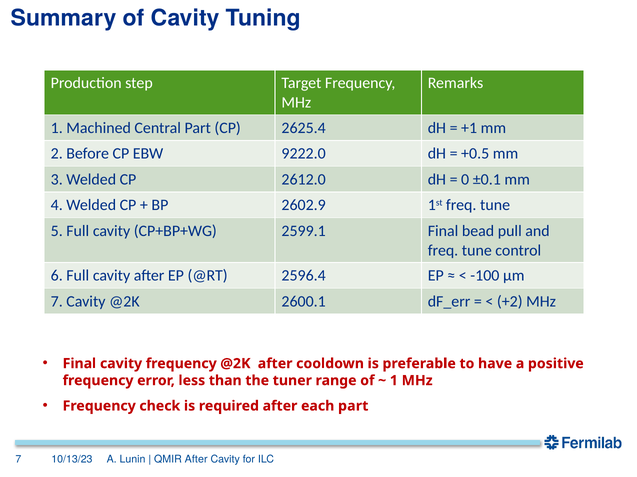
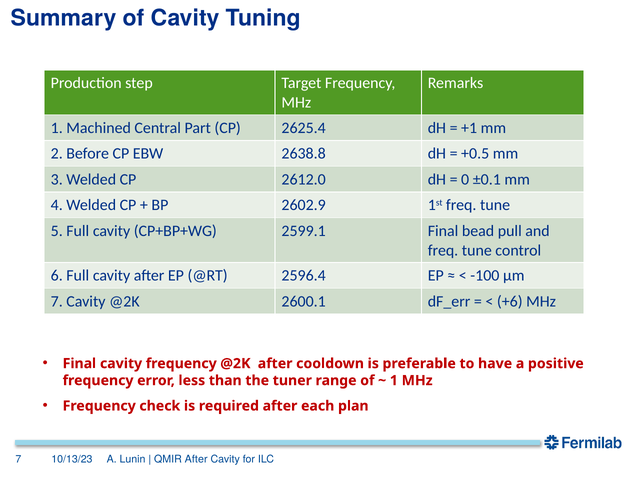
9222.0: 9222.0 -> 2638.8
+2: +2 -> +6
each part: part -> plan
